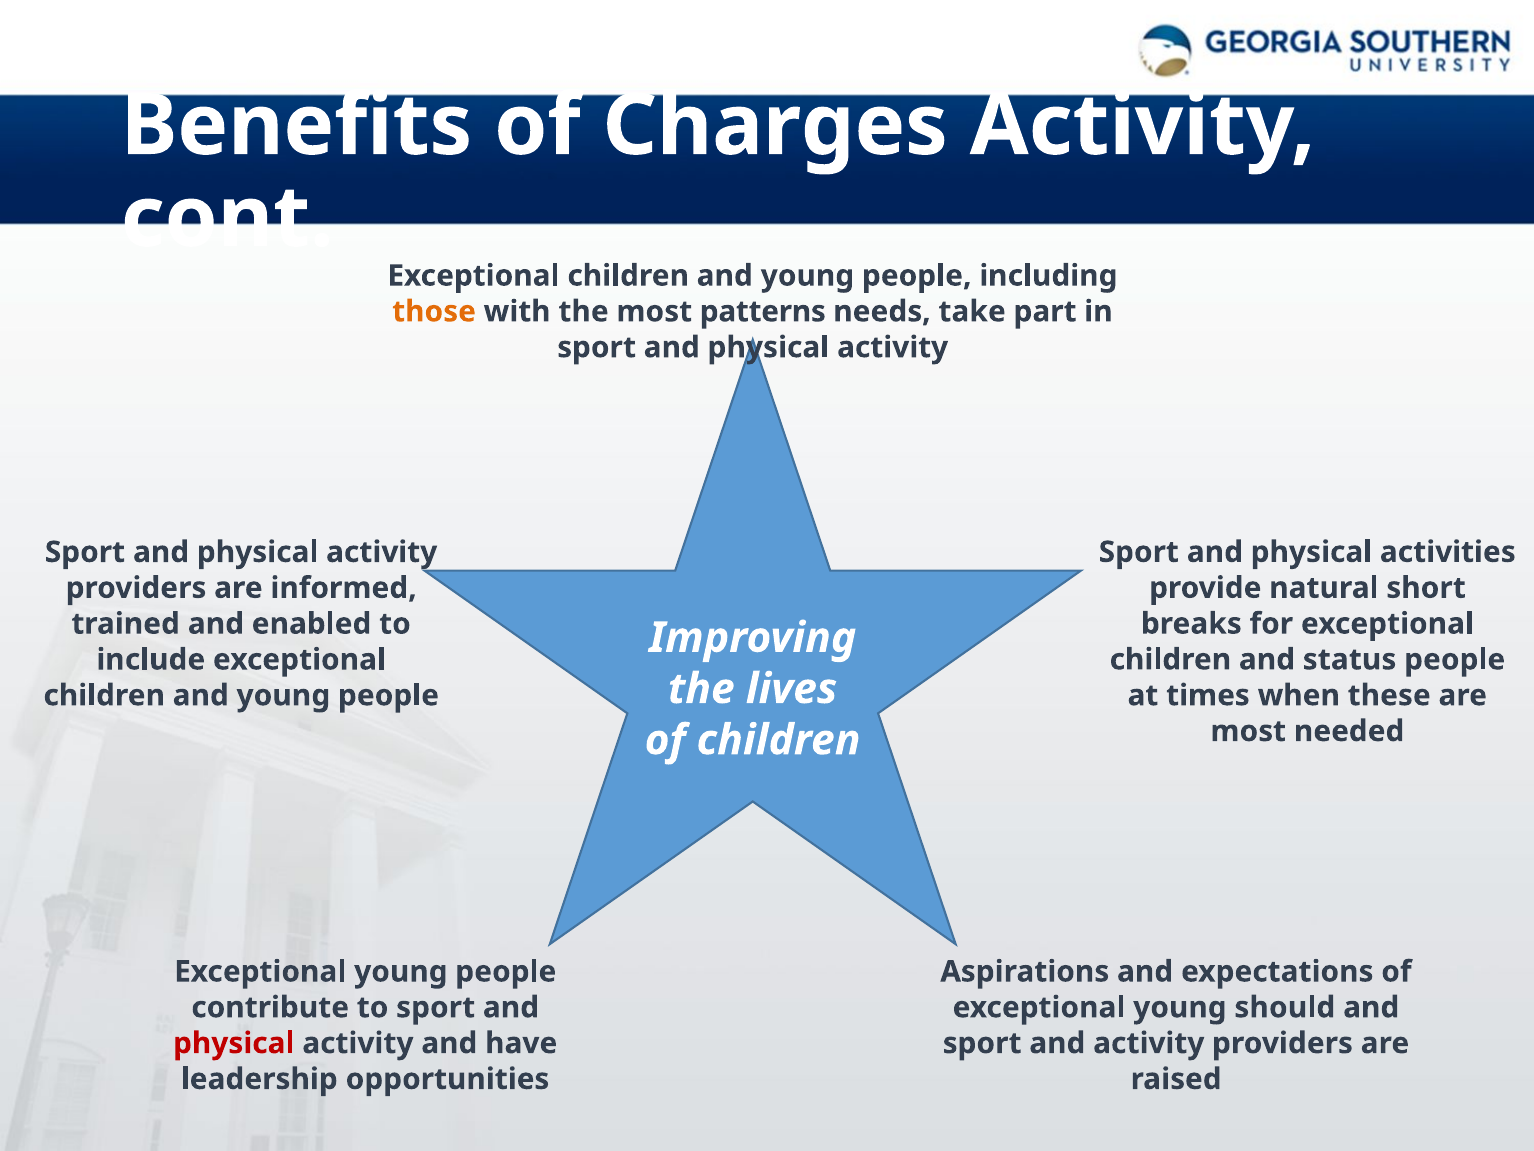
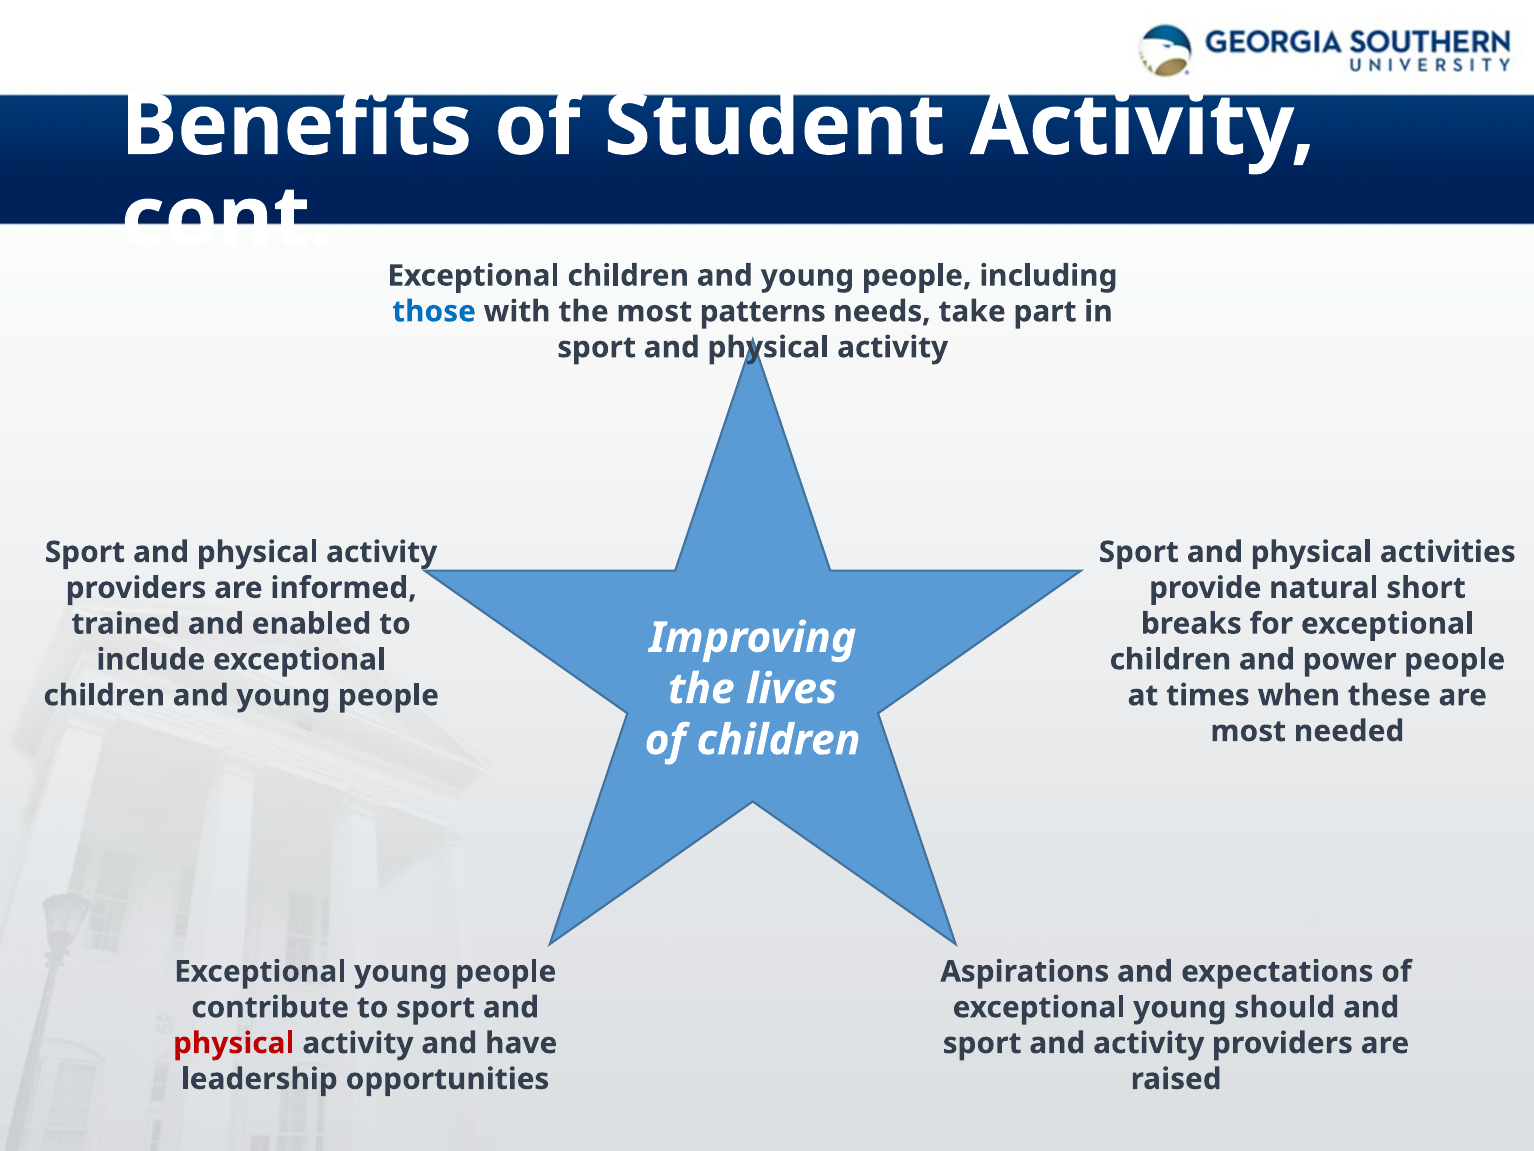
Charges: Charges -> Student
those colour: orange -> blue
status: status -> power
